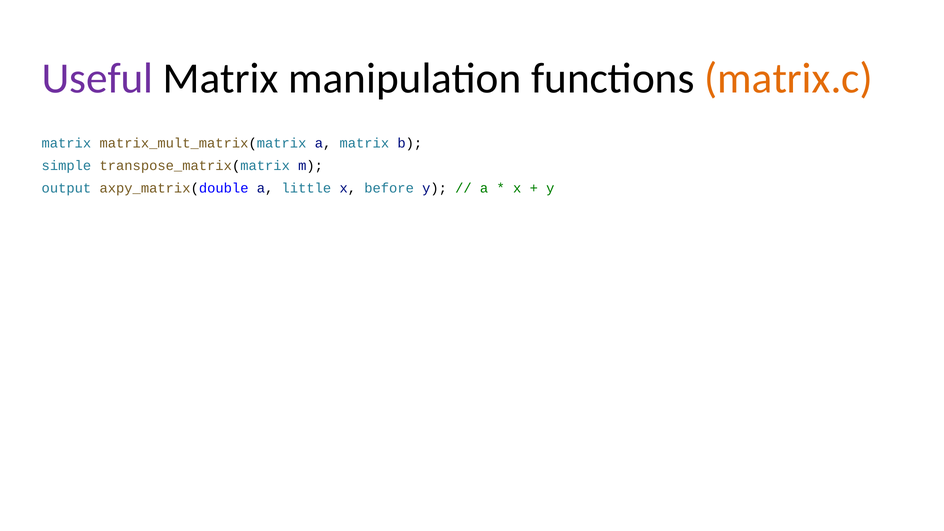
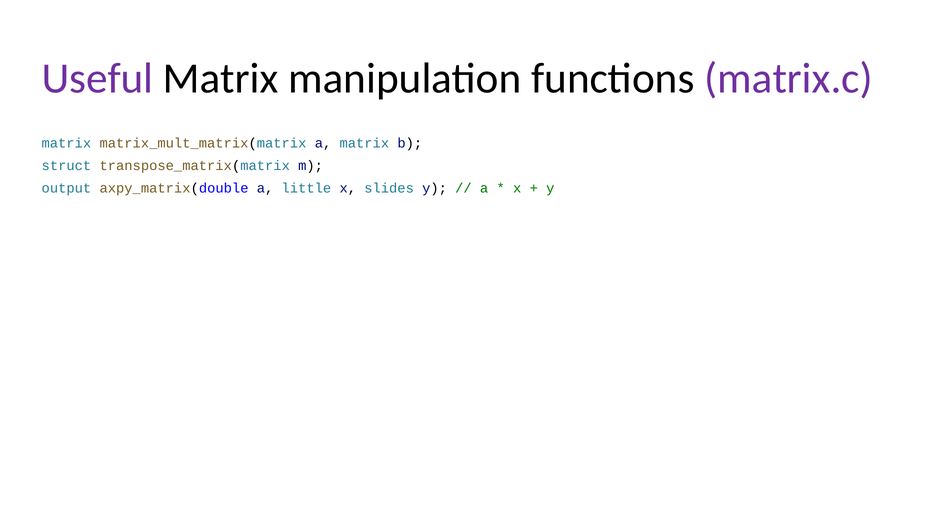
matrix.c colour: orange -> purple
simple: simple -> struct
before: before -> slides
